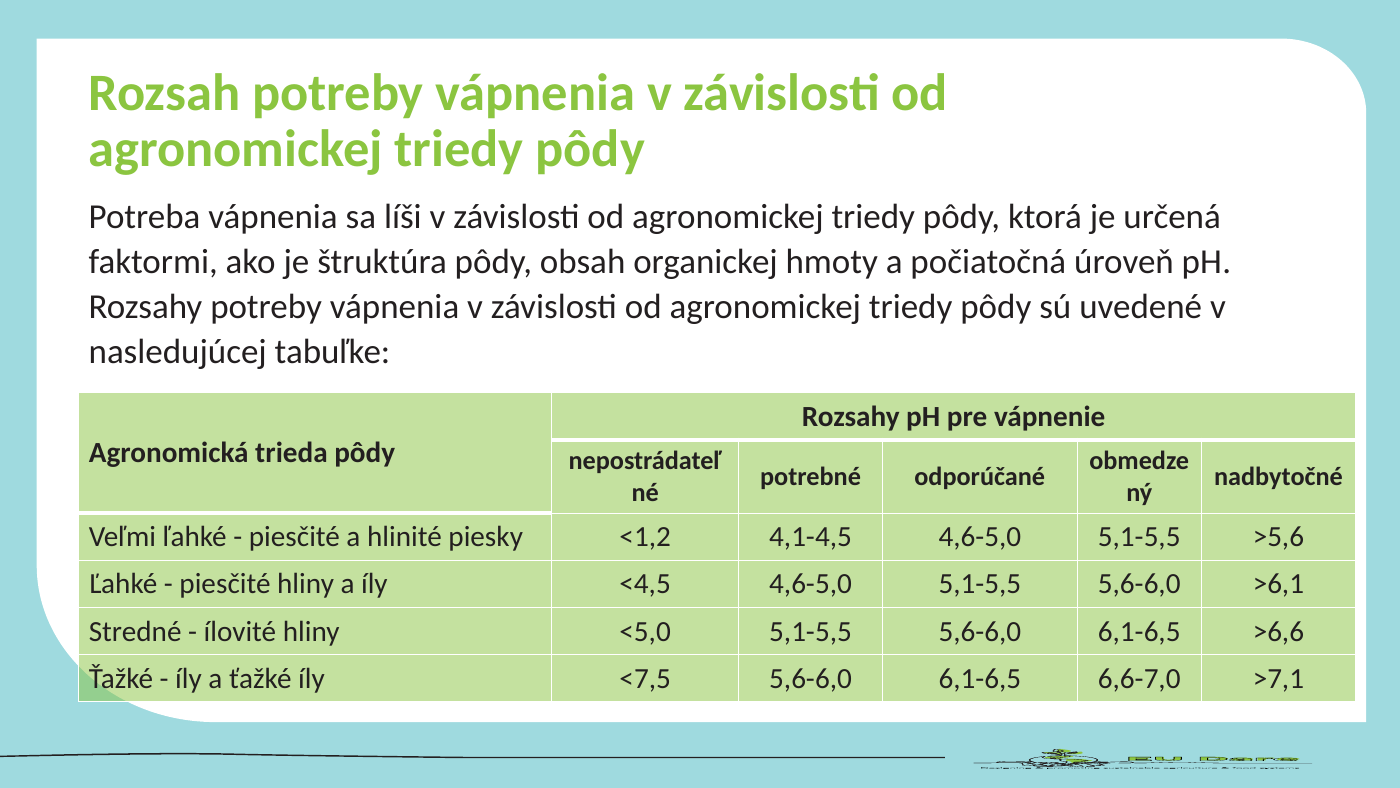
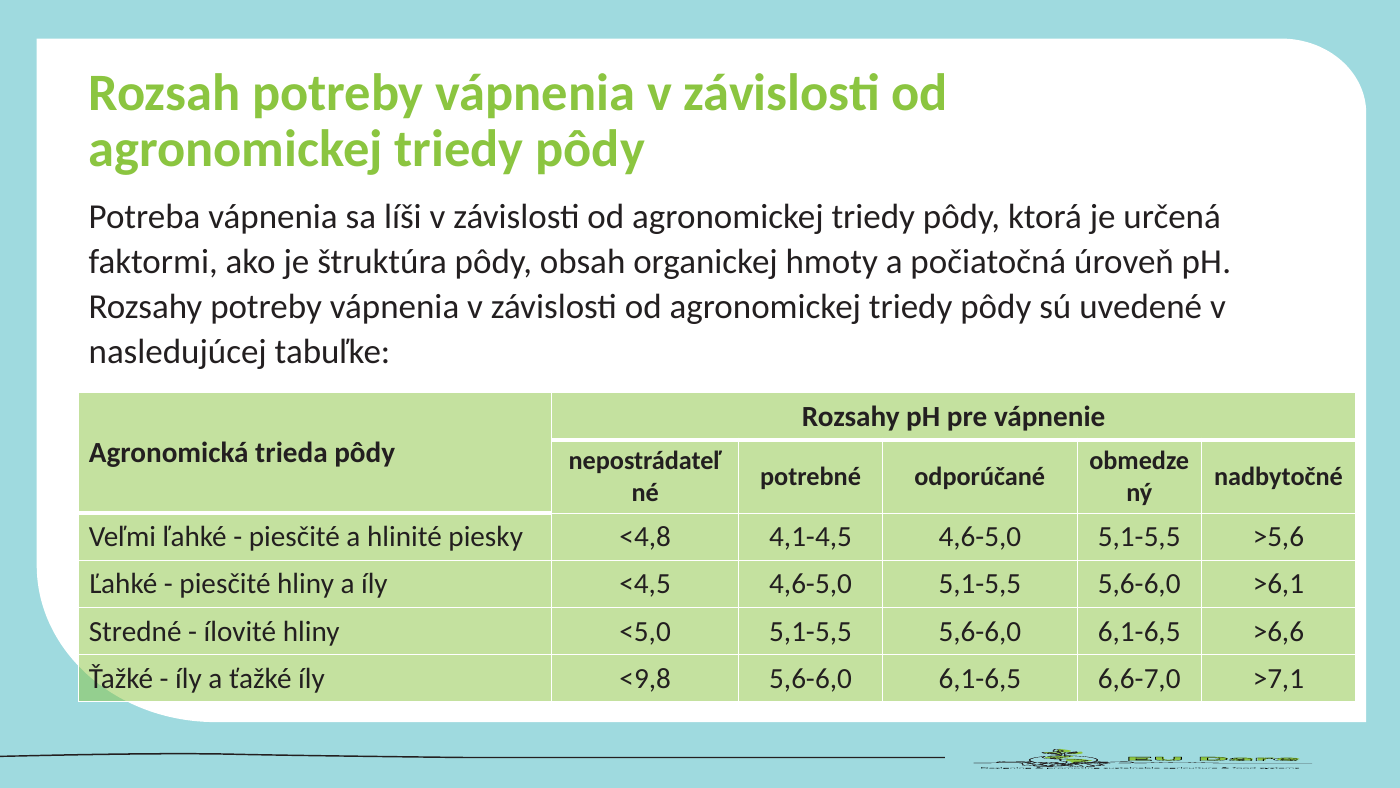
<1,2: <1,2 -> <4,8
<7,5: <7,5 -> <9,8
